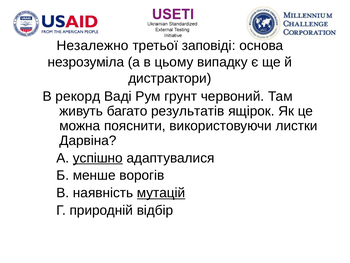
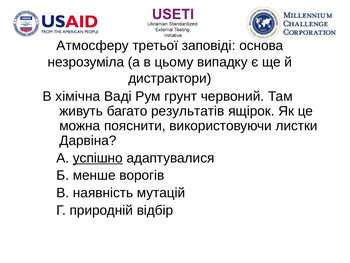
Незалежно: Незалежно -> Атмосферу
рекорд: рекорд -> хімічна
мутацій underline: present -> none
